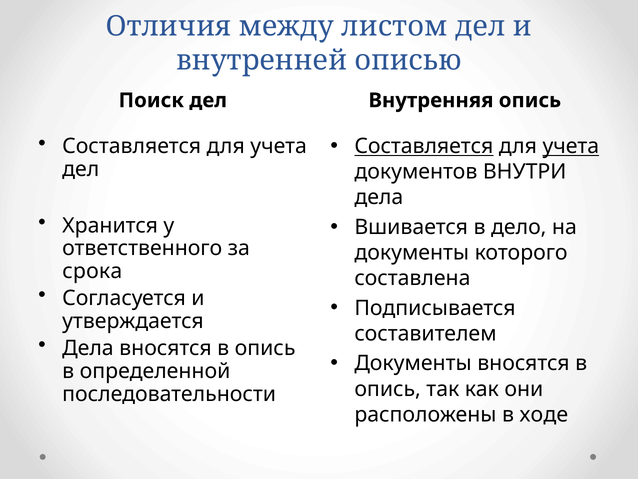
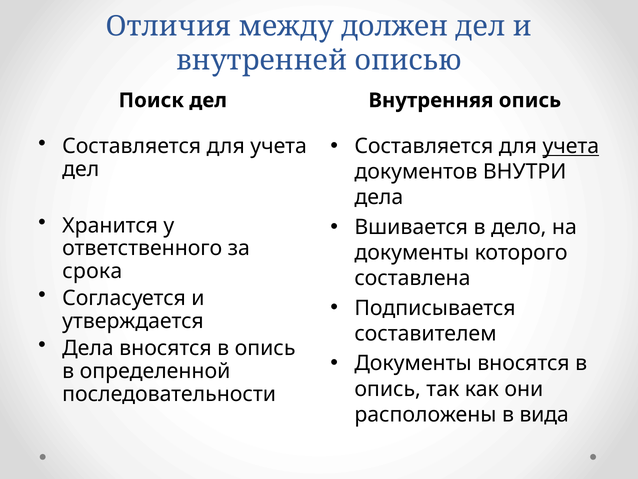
листом: листом -> должен
Составляется at (424, 146) underline: present -> none
ходе: ходе -> вида
